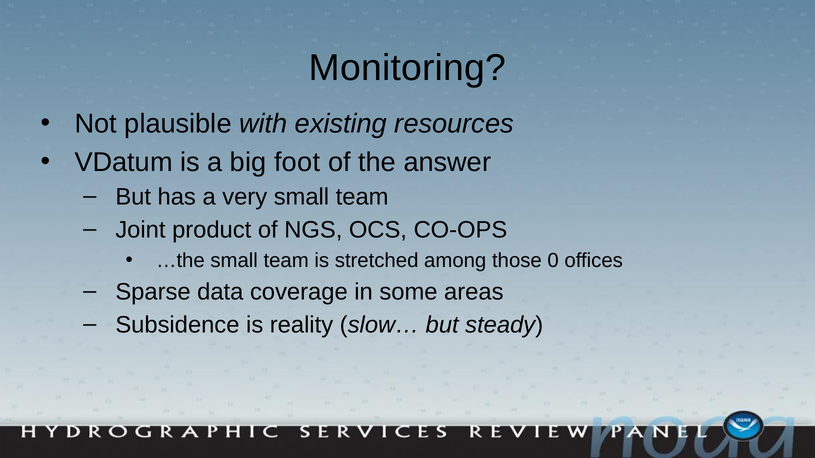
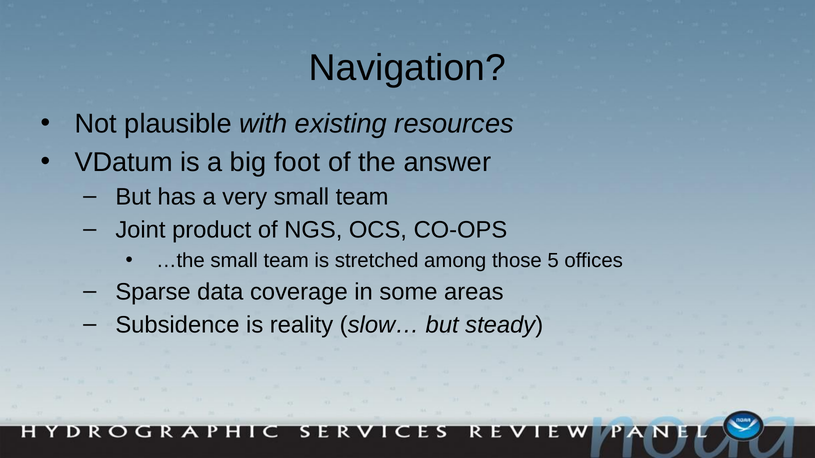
Monitoring: Monitoring -> Navigation
0: 0 -> 5
